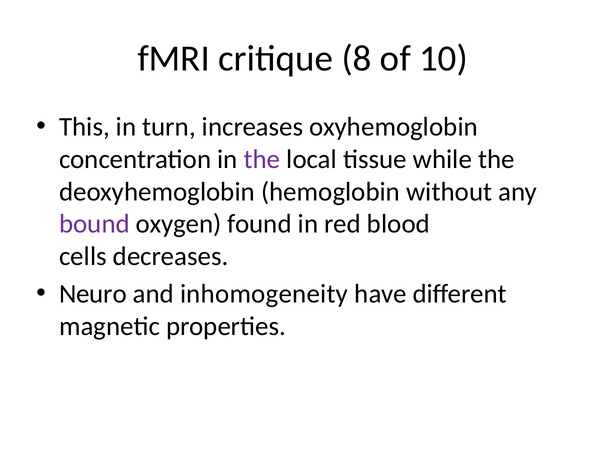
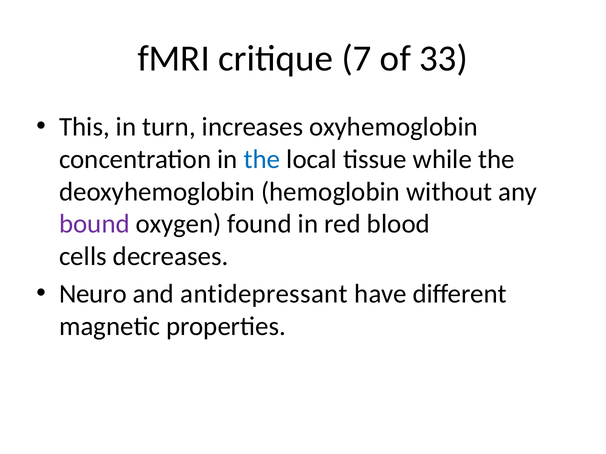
8: 8 -> 7
10: 10 -> 33
the at (262, 160) colour: purple -> blue
inhomogeneity: inhomogeneity -> antidepressant
